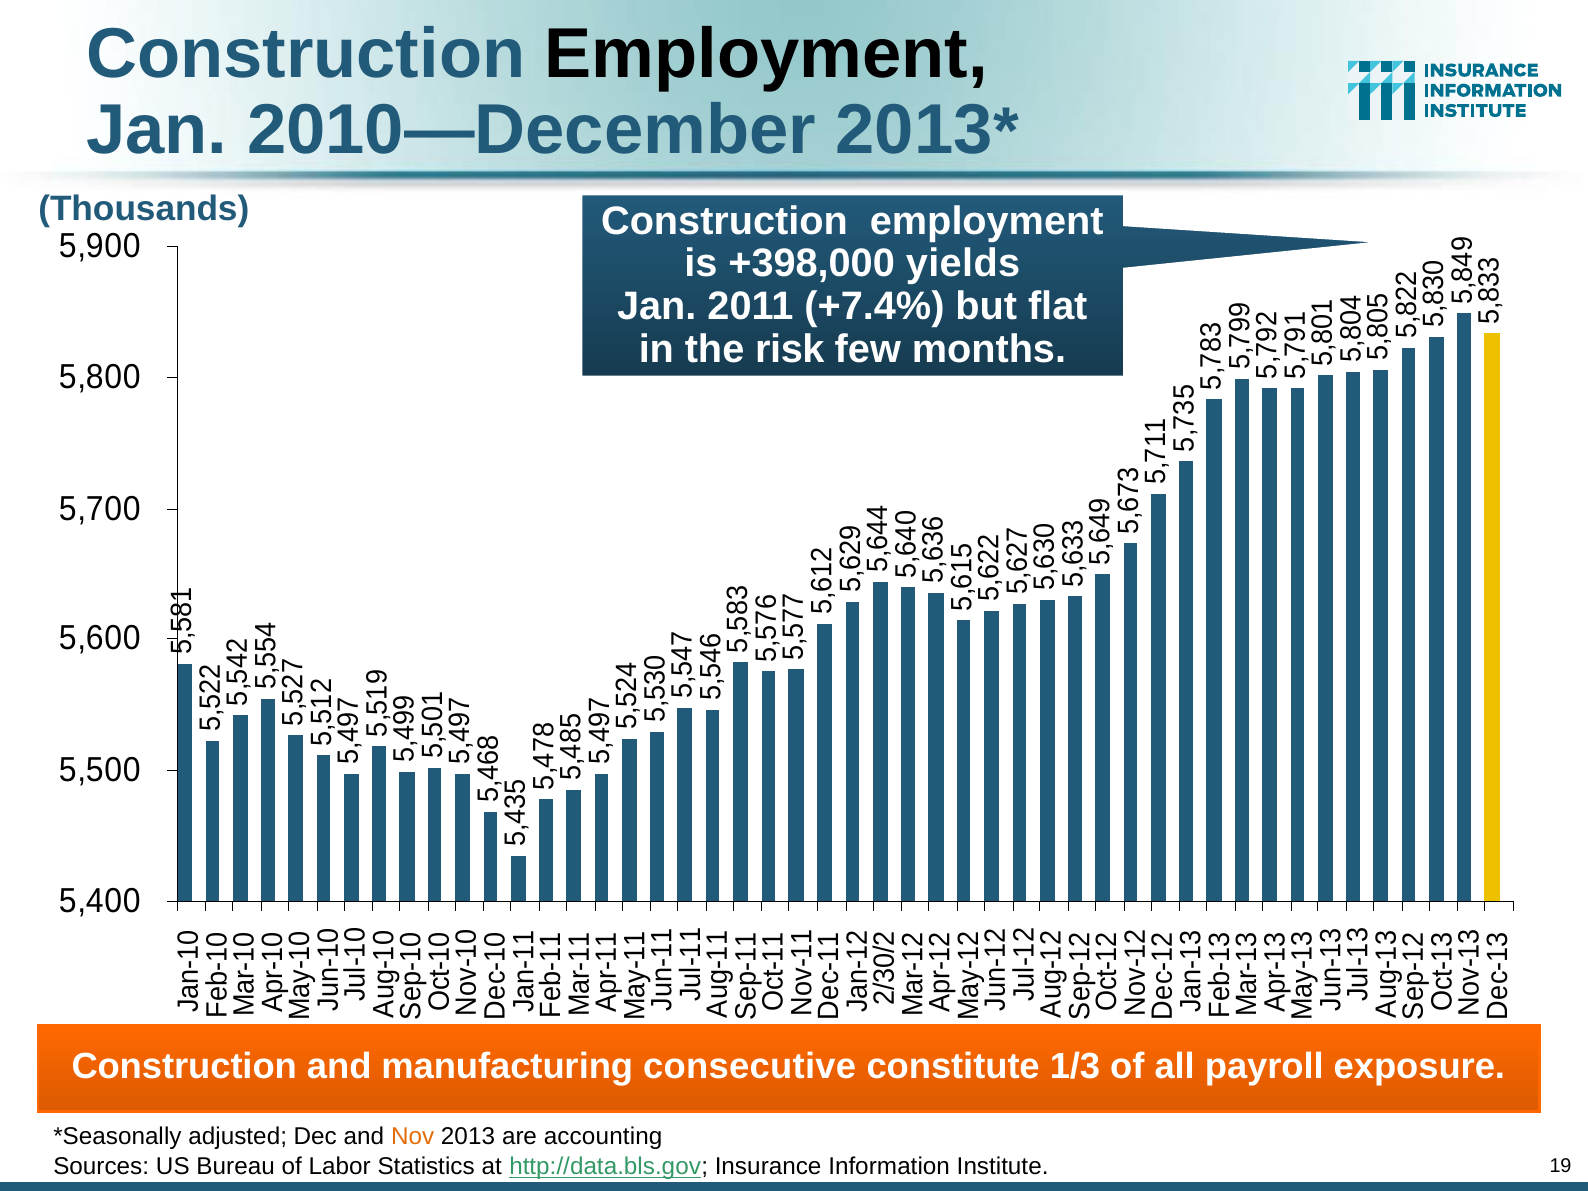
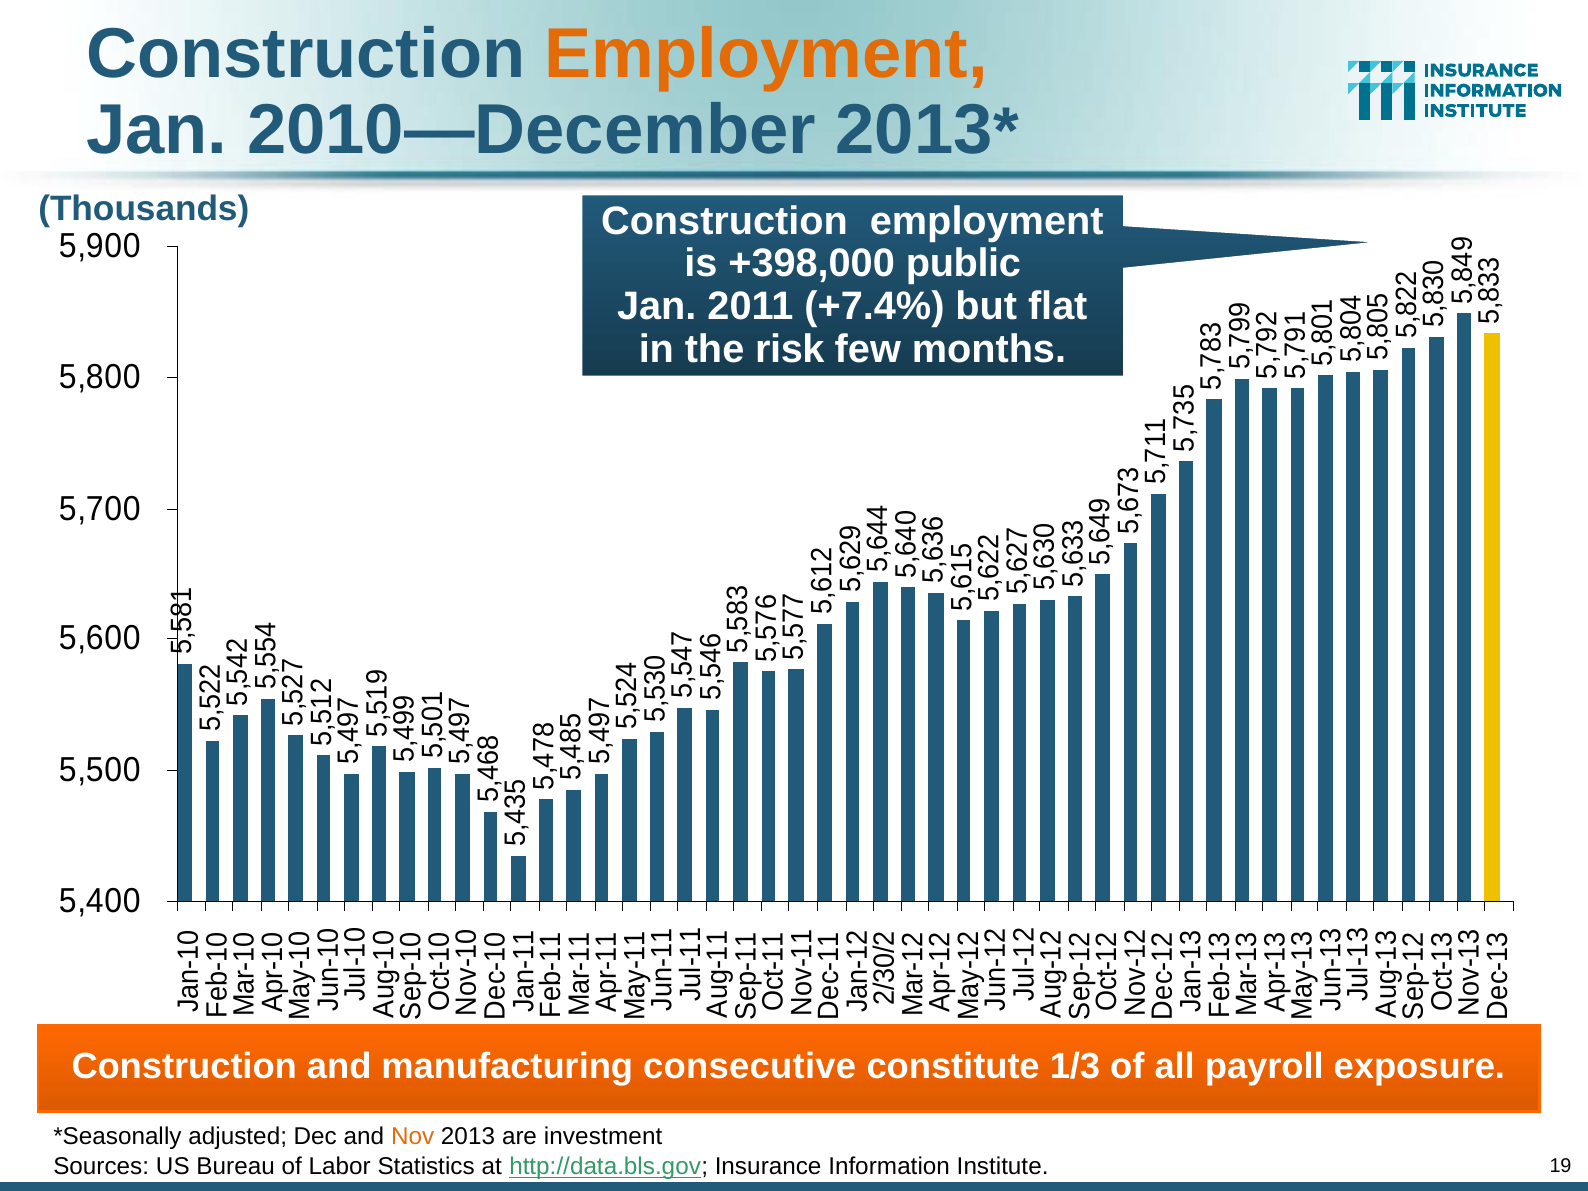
Employment at (766, 54) colour: black -> orange
yields: yields -> public
accounting: accounting -> investment
